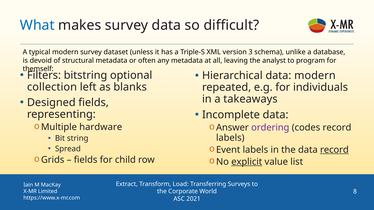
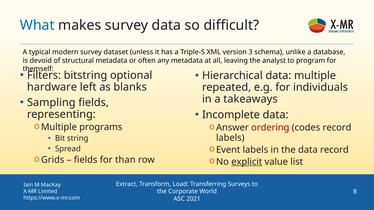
data modern: modern -> multiple
collection: collection -> hardware
Designed: Designed -> Sampling
hardware: hardware -> programs
ordering colour: purple -> red
record at (334, 150) underline: present -> none
child: child -> than
